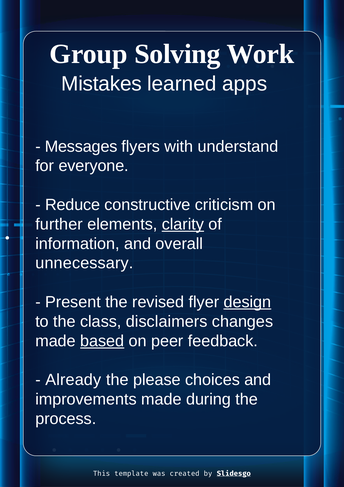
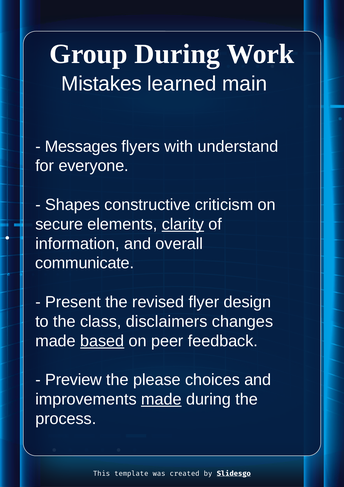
Group Solving: Solving -> During
apps: apps -> main
Reduce: Reduce -> Shapes
further: further -> secure
unnecessary: unnecessary -> communicate
design underline: present -> none
Already: Already -> Preview
made at (161, 399) underline: none -> present
